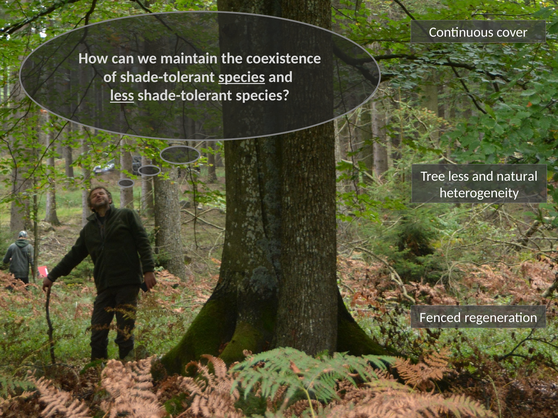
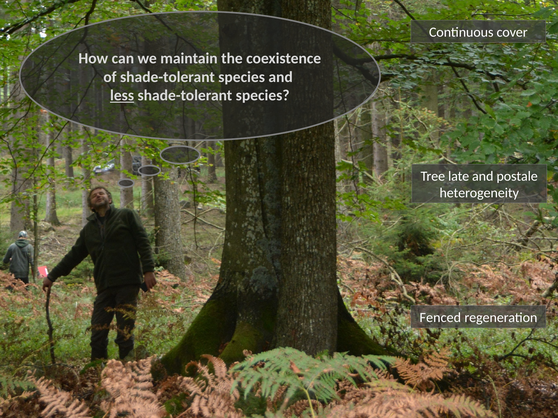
species at (242, 77) underline: present -> none
Tree less: less -> late
natural: natural -> postale
